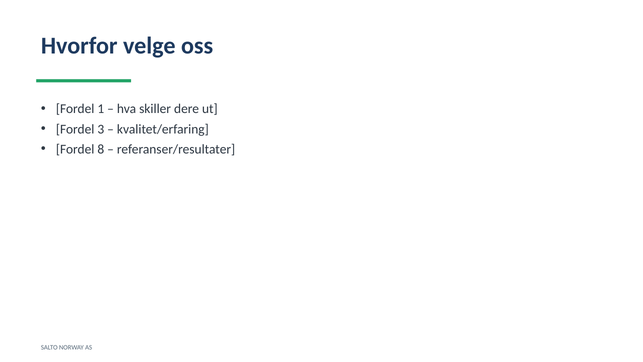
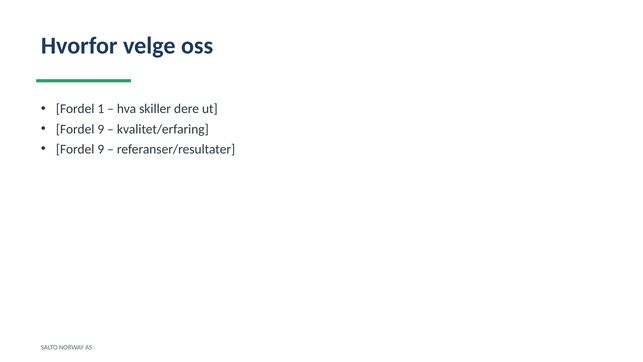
3 at (101, 129): 3 -> 9
8 at (101, 149): 8 -> 9
